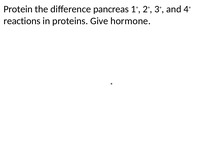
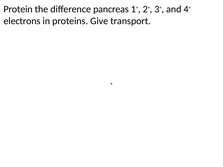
reactions: reactions -> electrons
hormone: hormone -> transport
